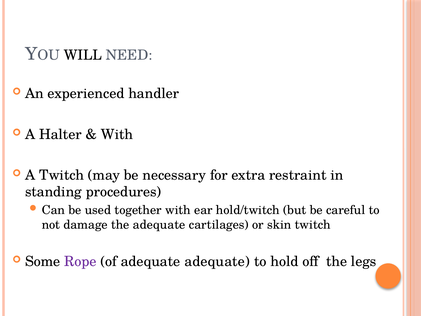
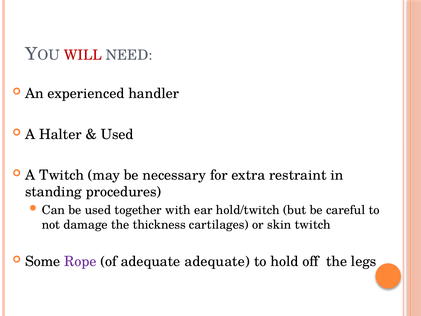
WILL colour: black -> red
With at (117, 134): With -> Used
the adequate: adequate -> thickness
